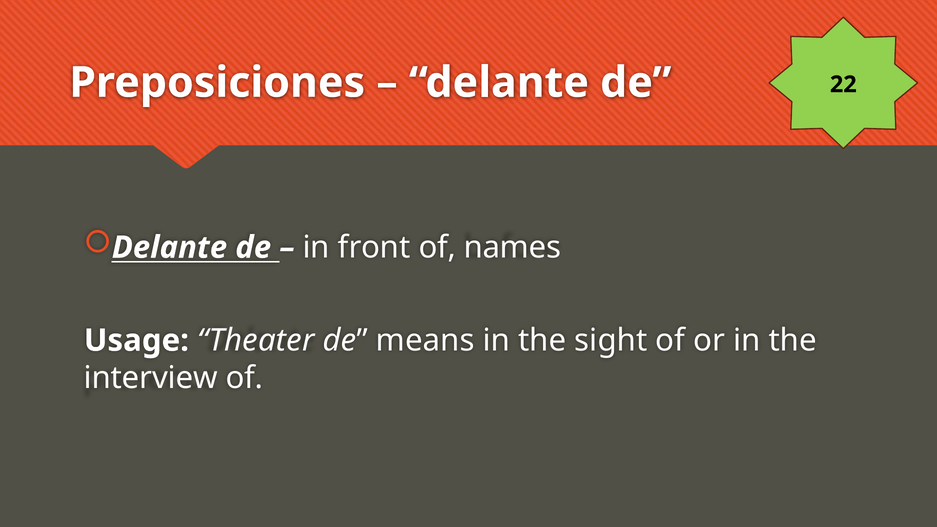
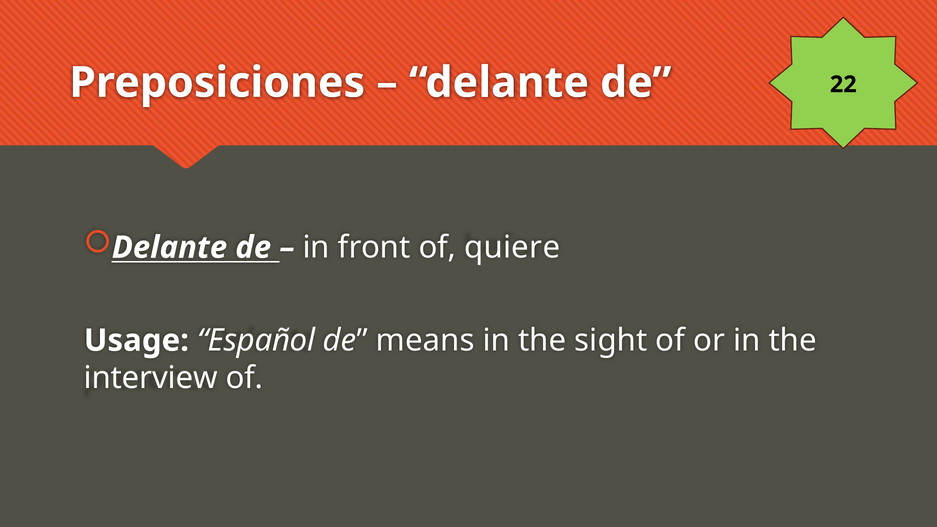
names: names -> quiere
Theater: Theater -> Español
